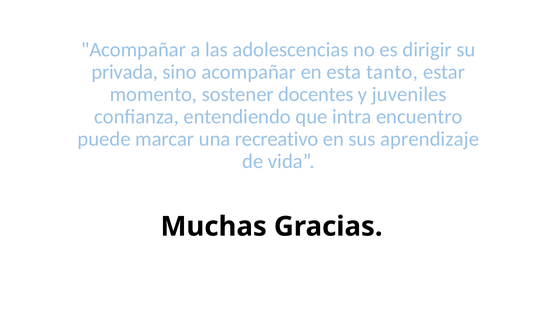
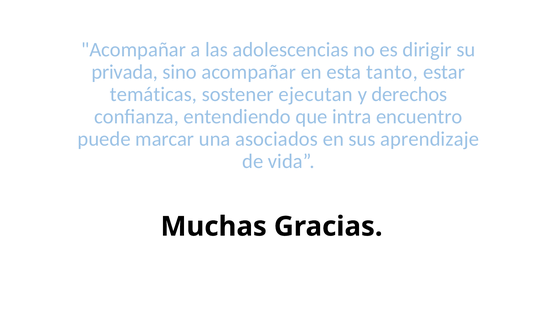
momento: momento -> temáticas
docentes: docentes -> ejecutan
juveniles: juveniles -> derechos
recreativo: recreativo -> asociados
